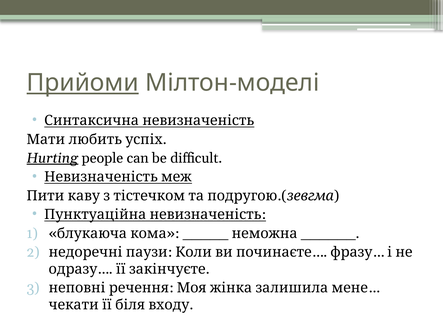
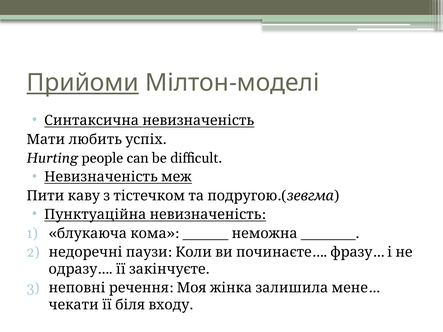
Hurting underline: present -> none
